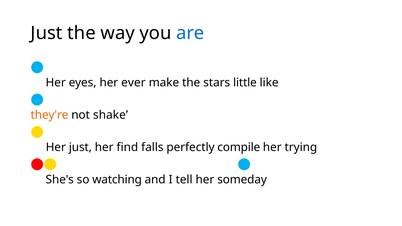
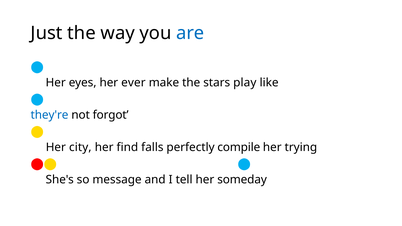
little: little -> play
they're colour: orange -> blue
shake: shake -> forgot
Her just: just -> city
watching: watching -> message
